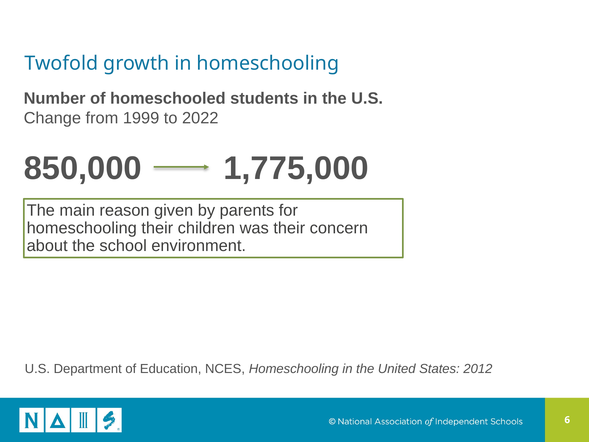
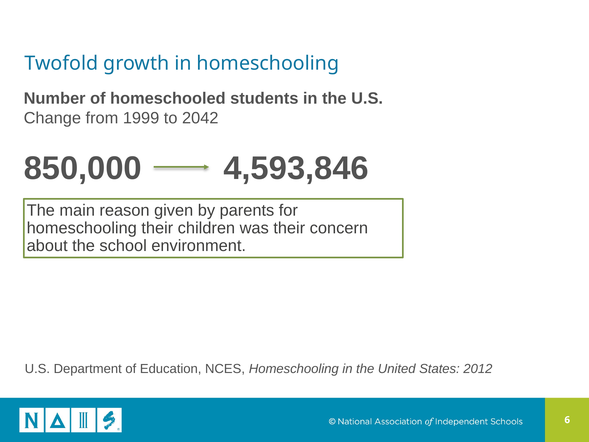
2022: 2022 -> 2042
1,775,000: 1,775,000 -> 4,593,846
